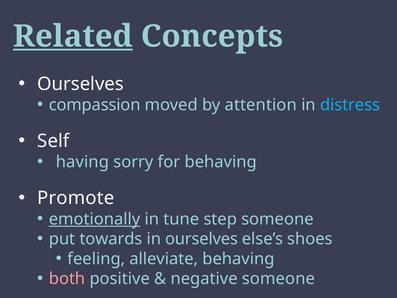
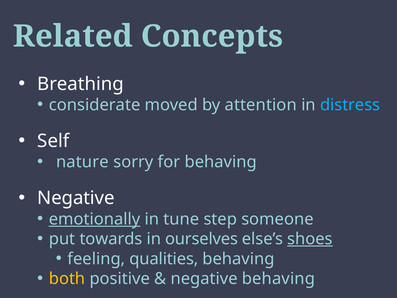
Related underline: present -> none
Ourselves at (81, 84): Ourselves -> Breathing
compassion: compassion -> considerate
having: having -> nature
Promote at (76, 198): Promote -> Negative
shoes underline: none -> present
alleviate: alleviate -> qualities
both colour: pink -> yellow
negative someone: someone -> behaving
